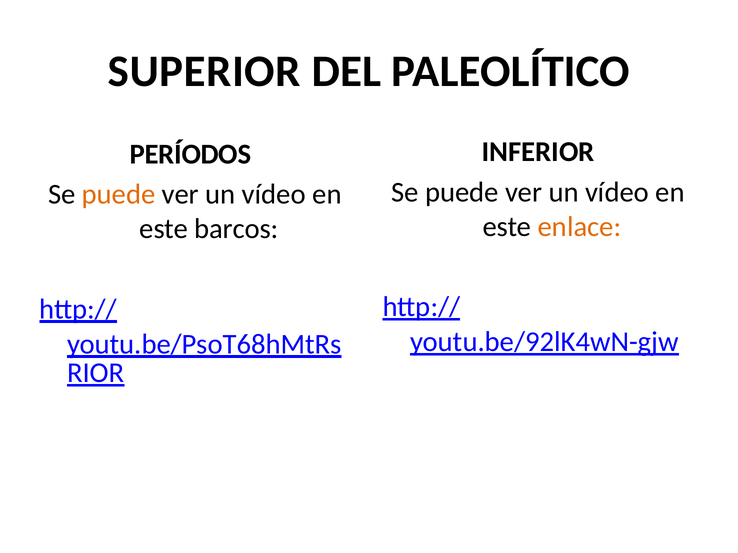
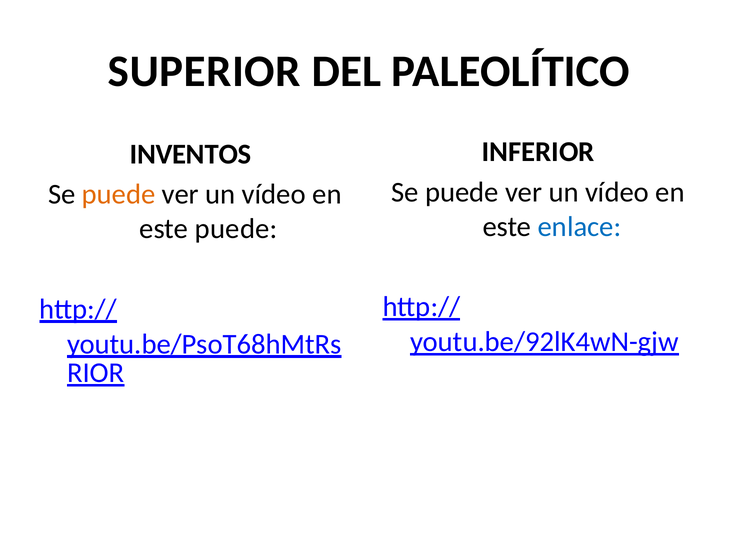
PERÍODOS: PERÍODOS -> INVENTOS
enlace colour: orange -> blue
este barcos: barcos -> puede
